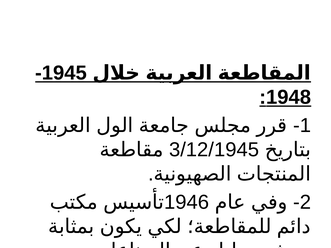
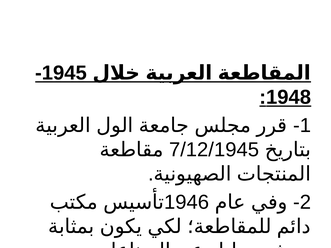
3/12/1945: 3/12/1945 -> 7/12/1945
